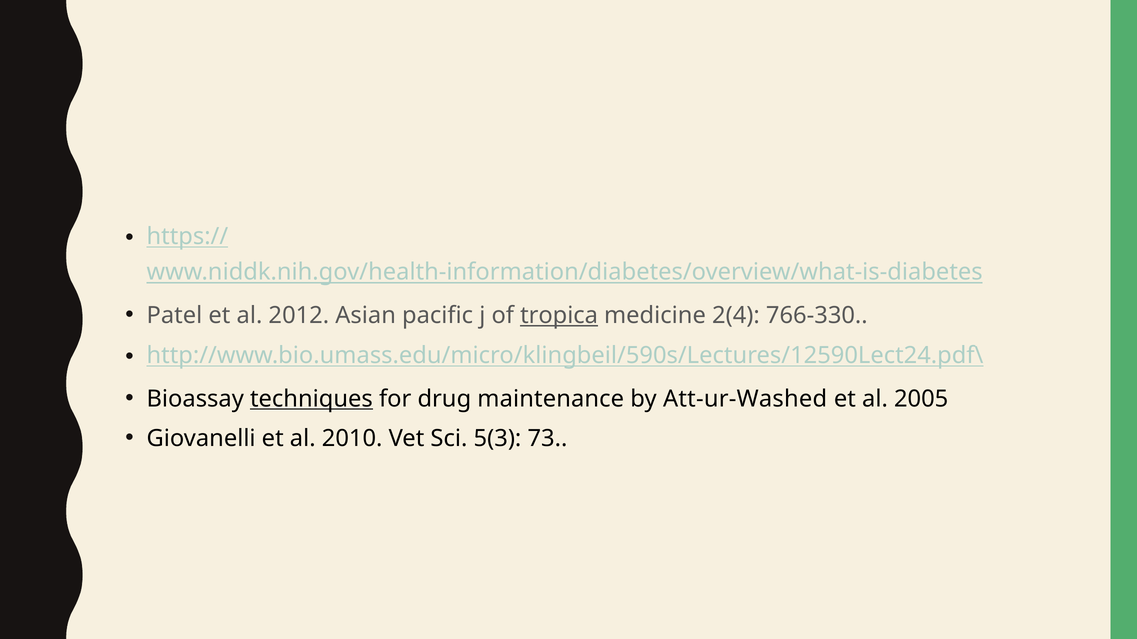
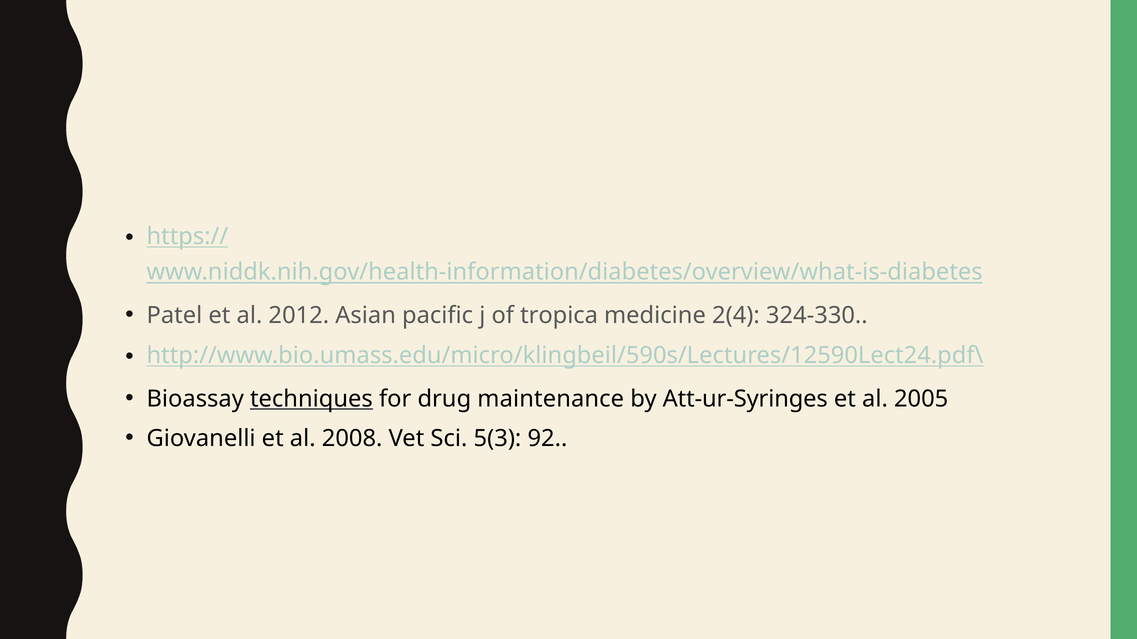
tropica underline: present -> none
766-330: 766-330 -> 324-330
Att-ur-Washed: Att-ur-Washed -> Att-ur-Syringes
2010: 2010 -> 2008
73: 73 -> 92
